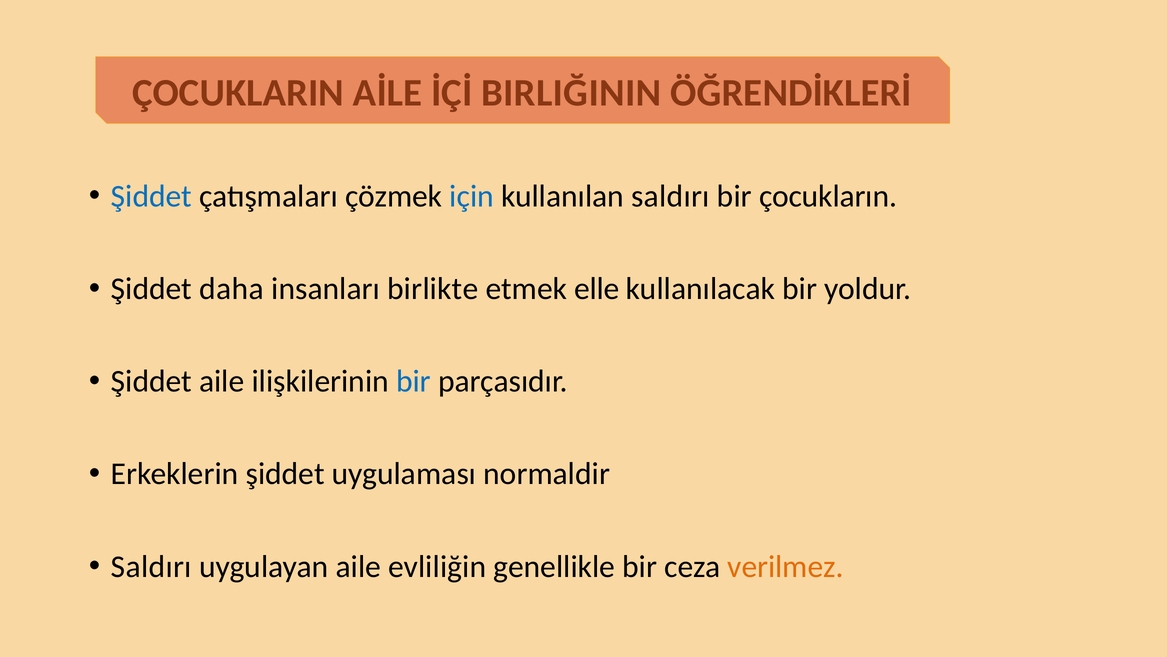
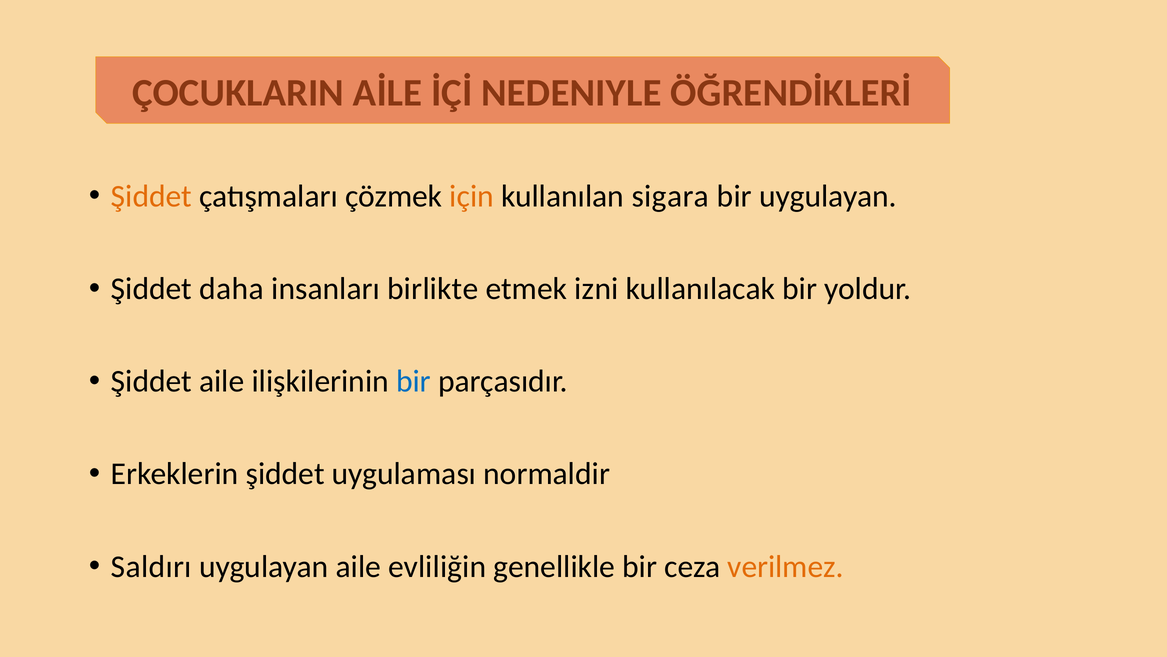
BIRLIĞININ: BIRLIĞININ -> NEDENIYLE
Şiddet at (151, 196) colour: blue -> orange
için colour: blue -> orange
kullanılan saldırı: saldırı -> sigara
bir çocukların: çocukların -> uygulayan
elle: elle -> izni
